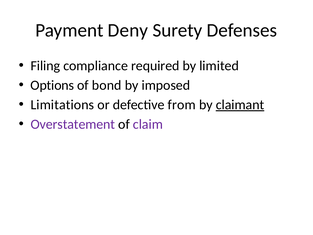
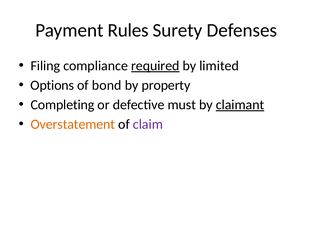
Deny: Deny -> Rules
required underline: none -> present
imposed: imposed -> property
Limitations: Limitations -> Completing
from: from -> must
Overstatement colour: purple -> orange
